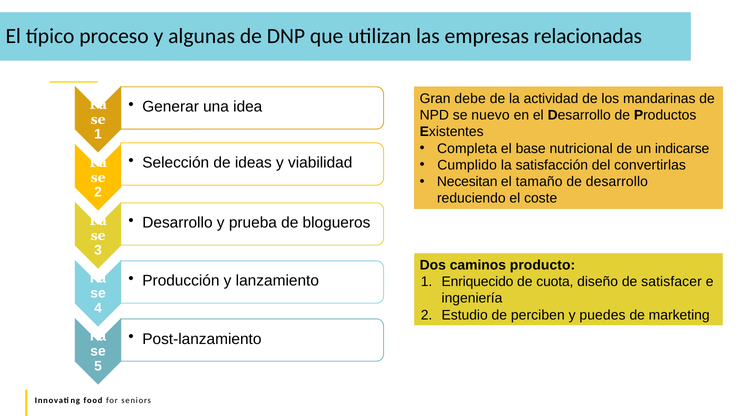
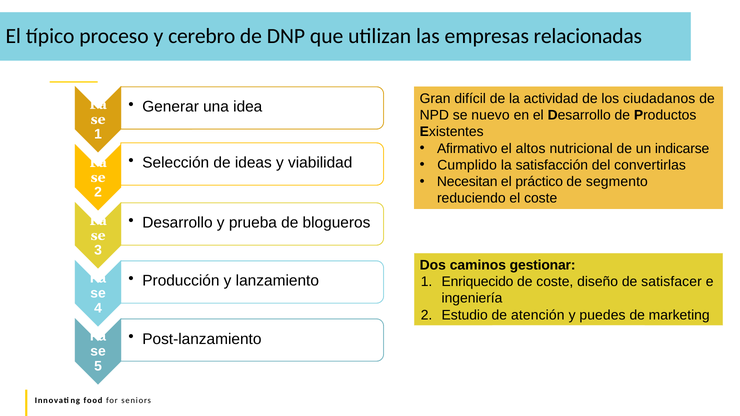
algunas: algunas -> cerebro
debe: debe -> difícil
mandarinas: mandarinas -> ciudadanos
Completa: Completa -> Afirmativo
base: base -> altos
tamaño: tamaño -> práctico
de desarrollo: desarrollo -> segmento
producto: producto -> gestionar
de cuota: cuota -> coste
perciben: perciben -> atención
